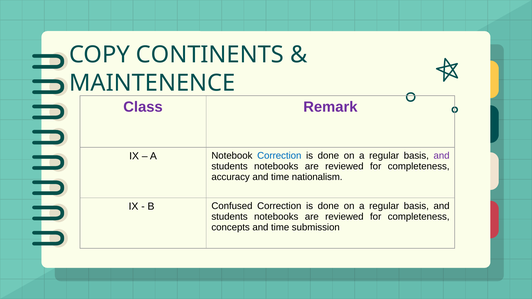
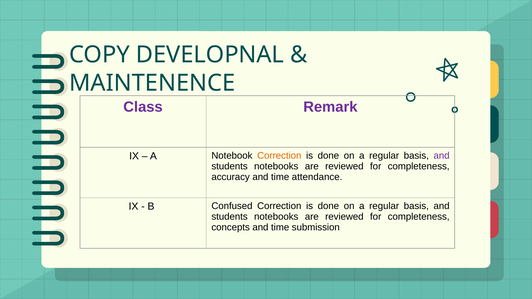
CONTINENTS: CONTINENTS -> DEVELOPNAL
Correction at (279, 156) colour: blue -> orange
nationalism: nationalism -> attendance
